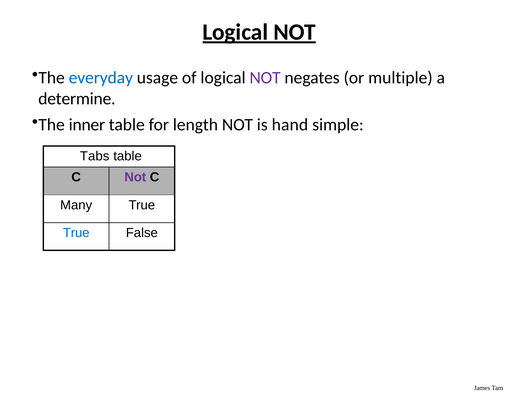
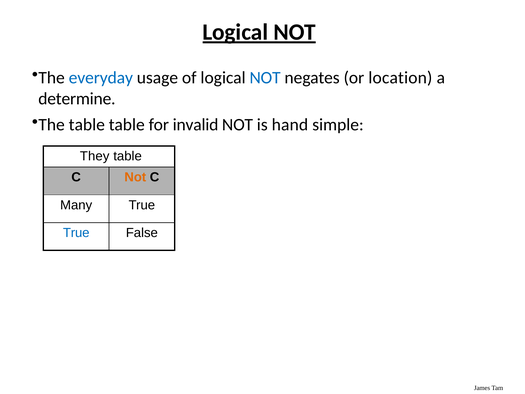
NOT at (265, 78) colour: purple -> blue
multiple: multiple -> location
The inner: inner -> table
length: length -> invalid
Tabs: Tabs -> They
Not at (135, 177) colour: purple -> orange
